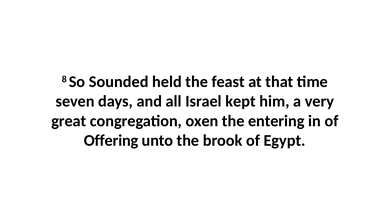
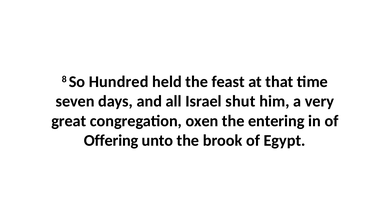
Sounded: Sounded -> Hundred
kept: kept -> shut
